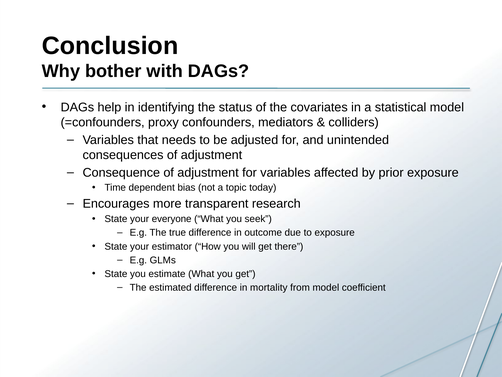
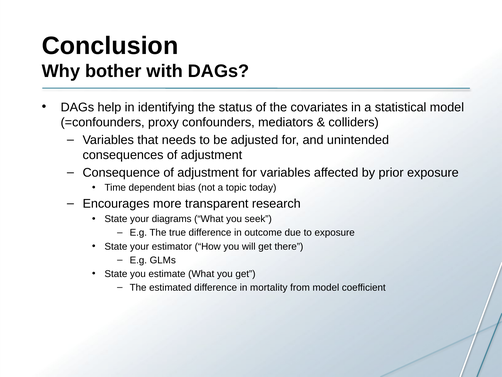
everyone: everyone -> diagrams
